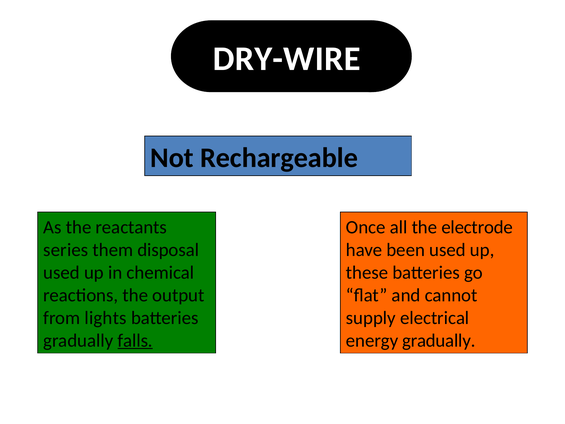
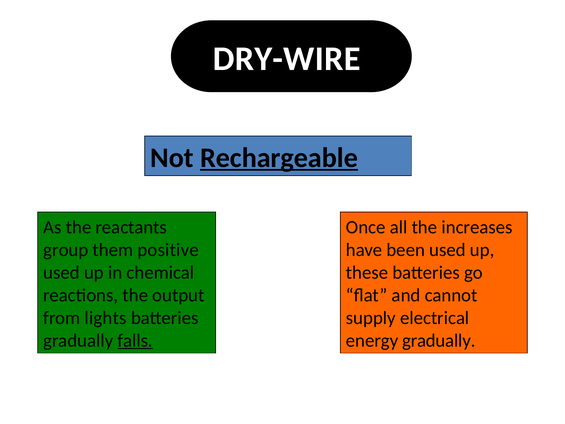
Rechargeable underline: none -> present
electrode: electrode -> increases
series: series -> group
disposal: disposal -> positive
